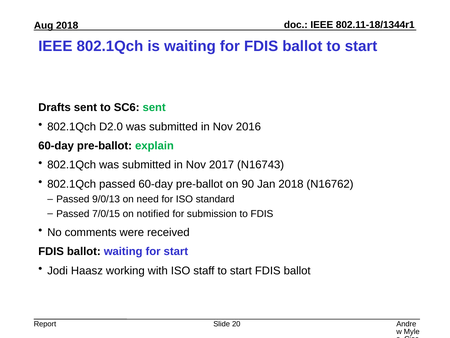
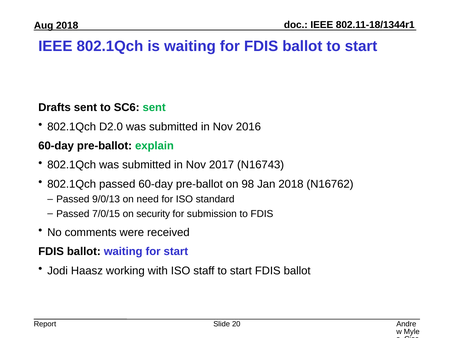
90: 90 -> 98
notified: notified -> security
